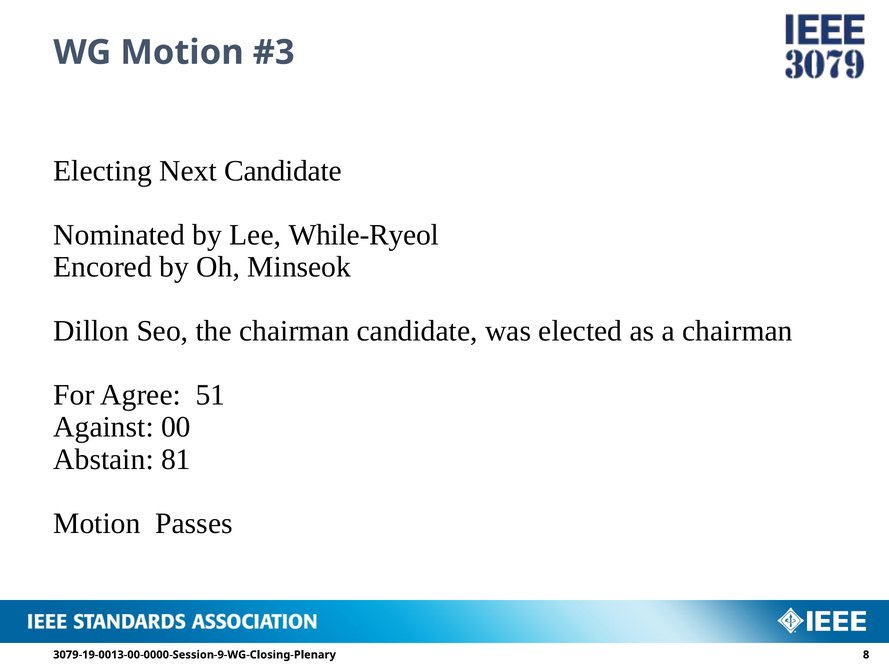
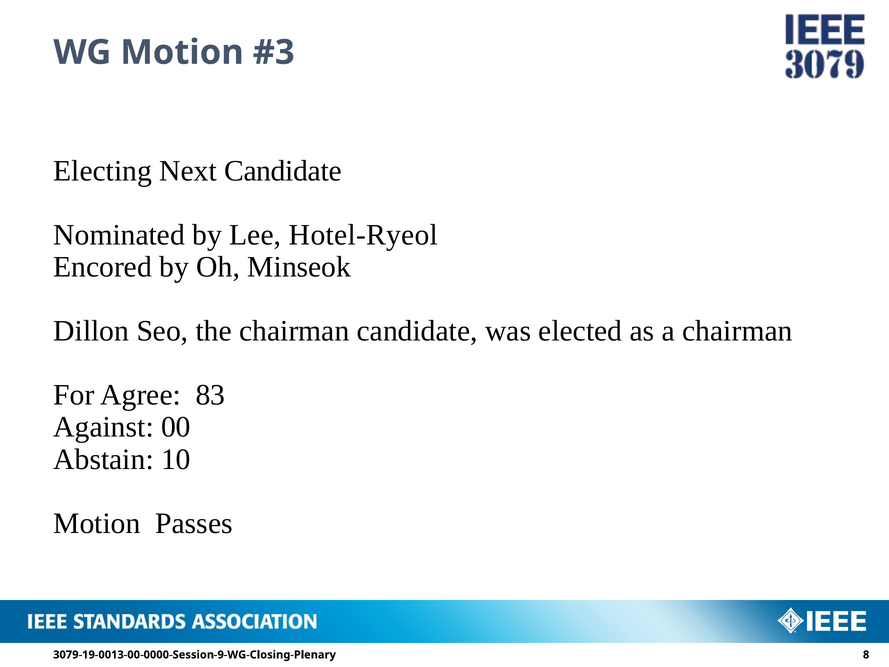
While-Ryeol: While-Ryeol -> Hotel-Ryeol
51: 51 -> 83
81: 81 -> 10
